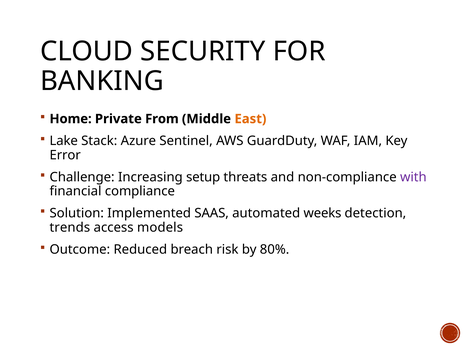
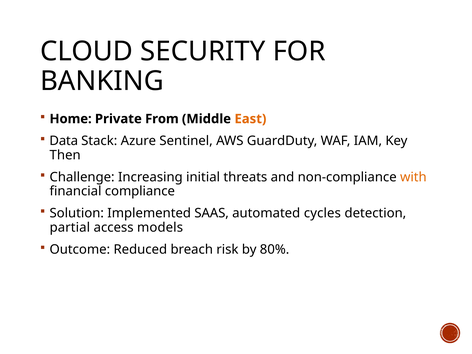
Lake: Lake -> Data
Error: Error -> Then
setup: setup -> initial
with colour: purple -> orange
weeks: weeks -> cycles
trends: trends -> partial
